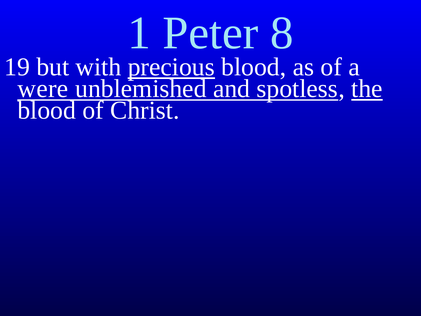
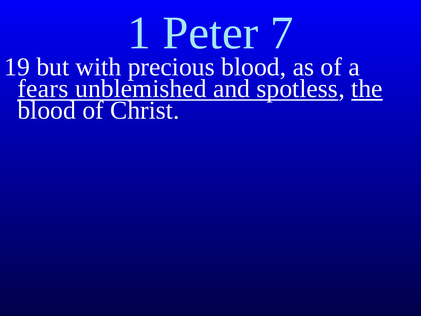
8: 8 -> 7
precious underline: present -> none
were: were -> fears
